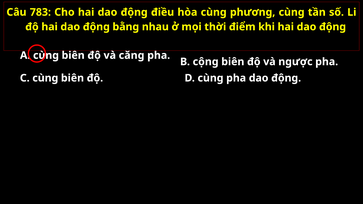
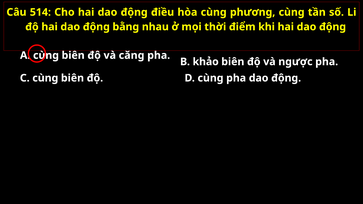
783: 783 -> 514
cộng: cộng -> khảo
